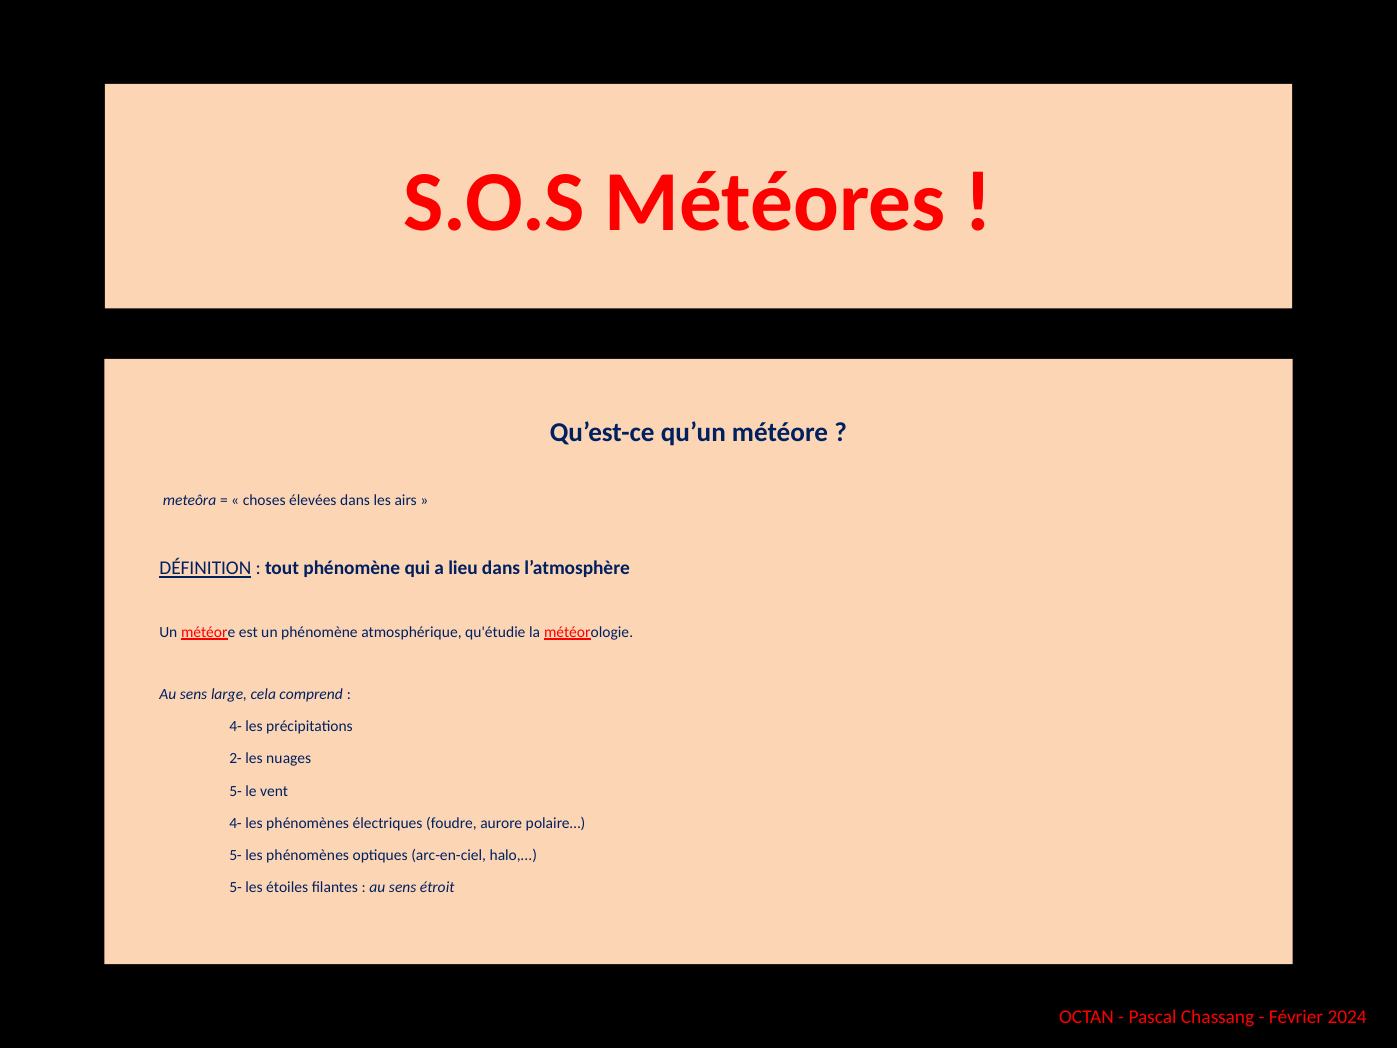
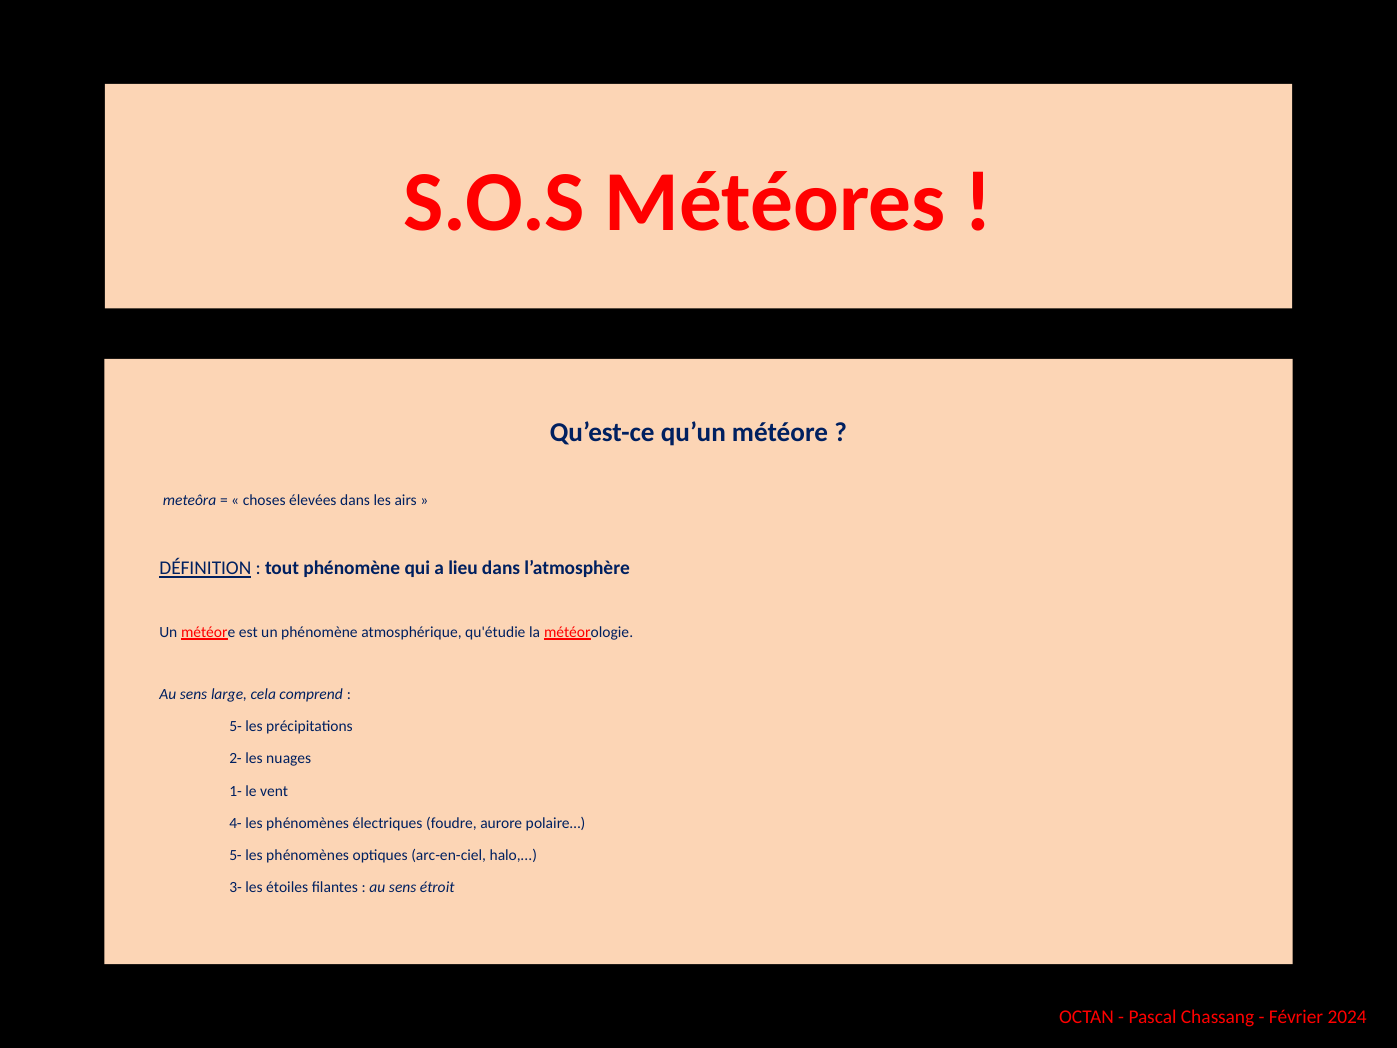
4- at (236, 726): 4- -> 5-
5- at (236, 791): 5- -> 1-
5- at (236, 887): 5- -> 3-
